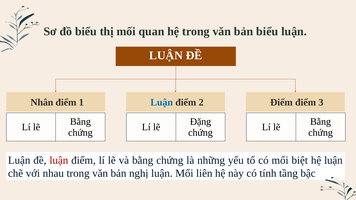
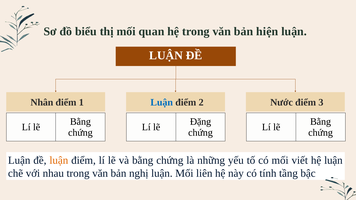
bản biểu: biểu -> hiện
2 Điểm: Điểm -> Nước
luận at (59, 160) colour: red -> orange
biệt: biệt -> viết
